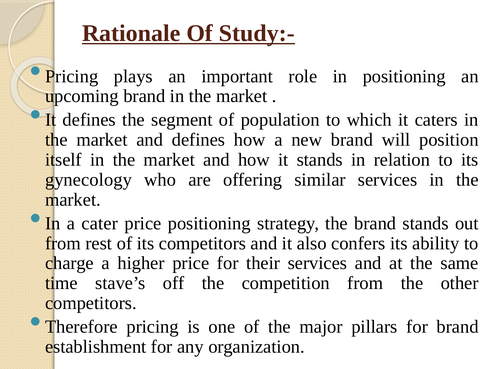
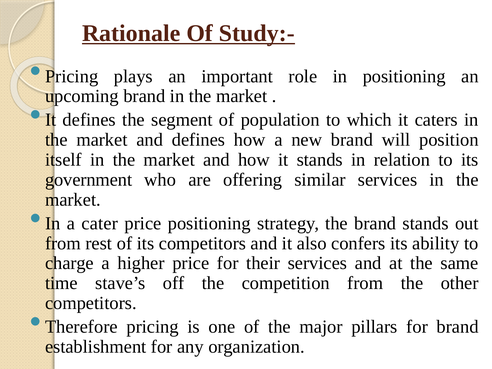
gynecology: gynecology -> government
